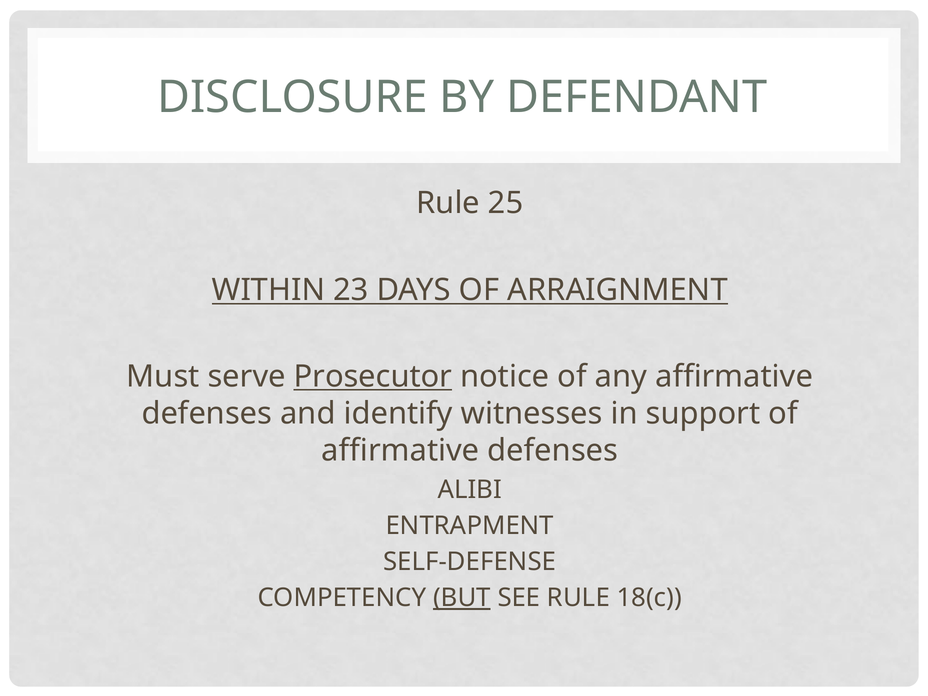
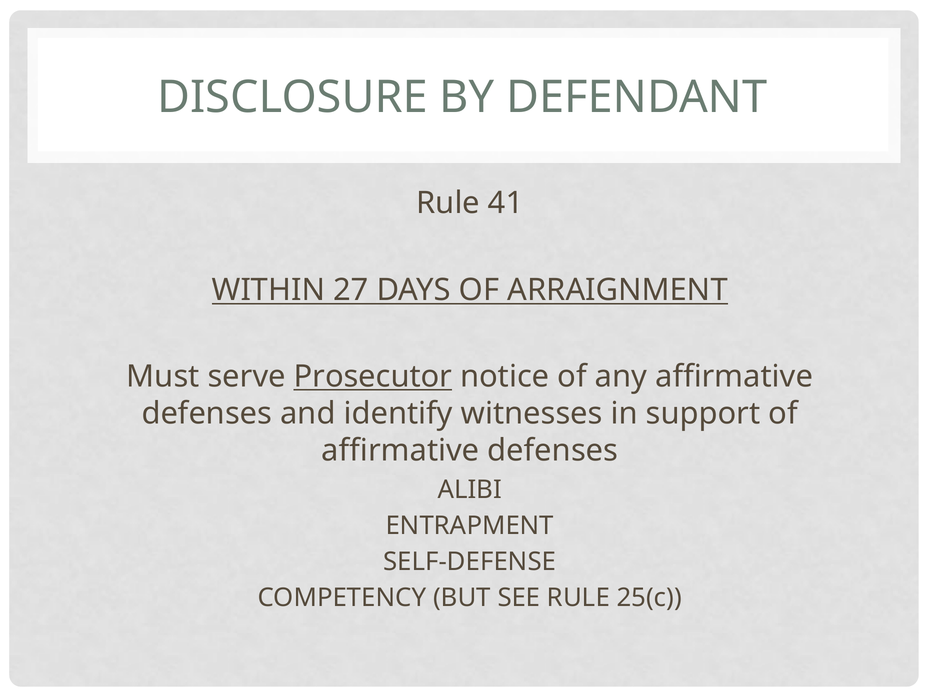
25: 25 -> 41
23: 23 -> 27
BUT underline: present -> none
18(c: 18(c -> 25(c
